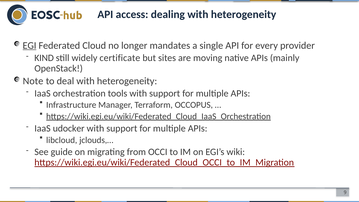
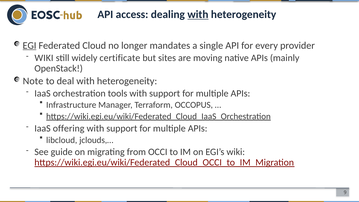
with at (198, 14) underline: none -> present
KIND at (44, 58): KIND -> WIKI
udocker: udocker -> offering
